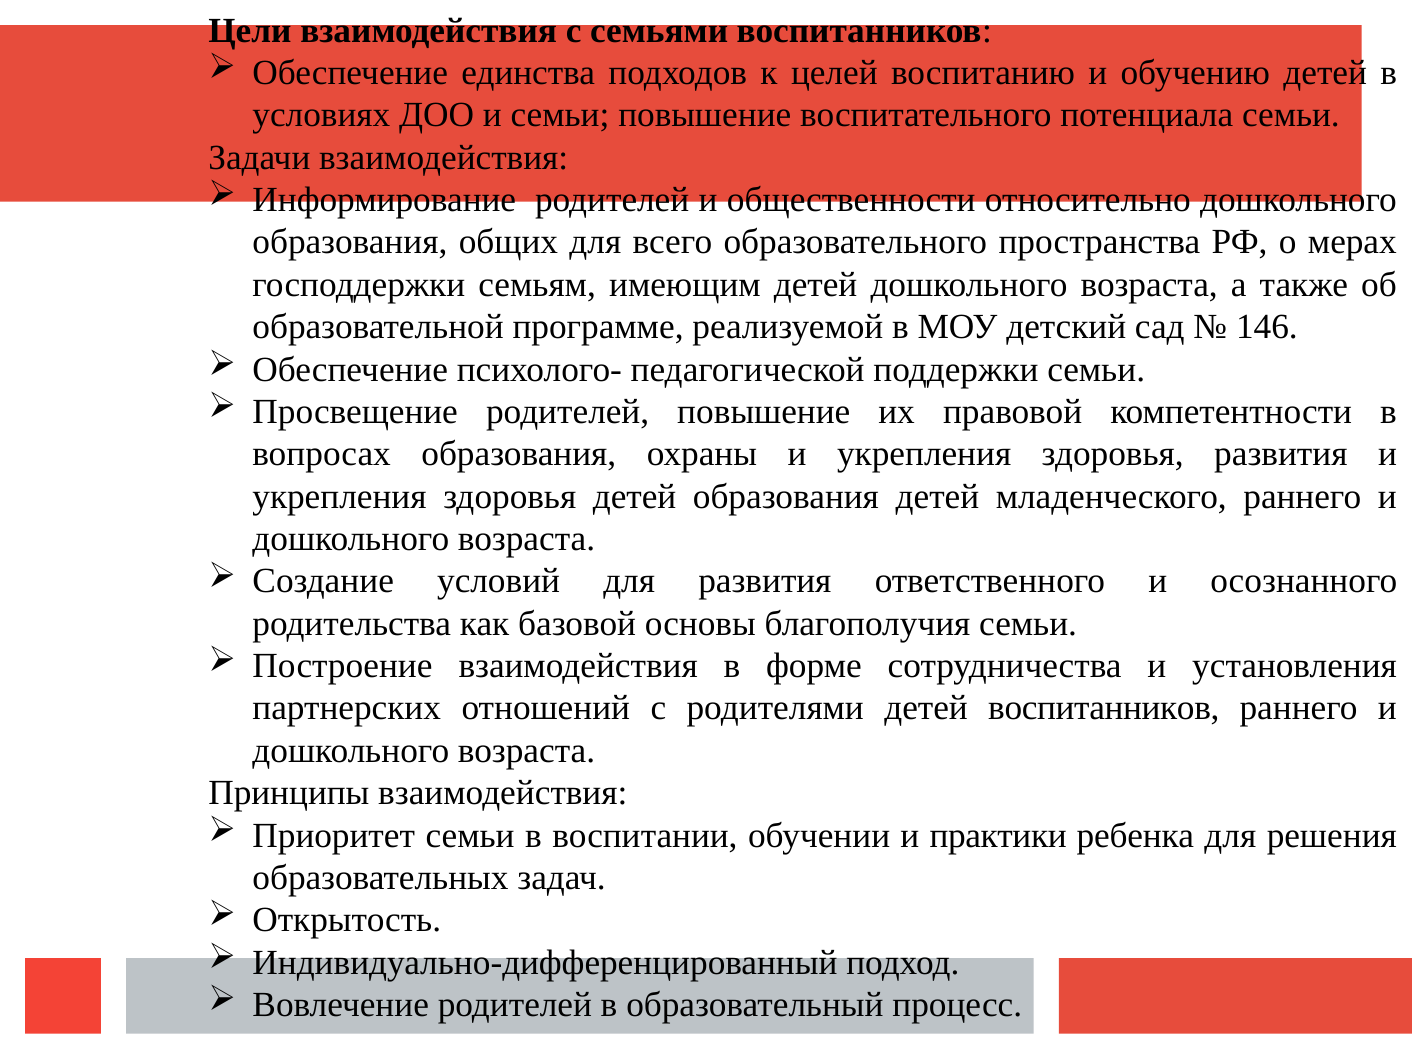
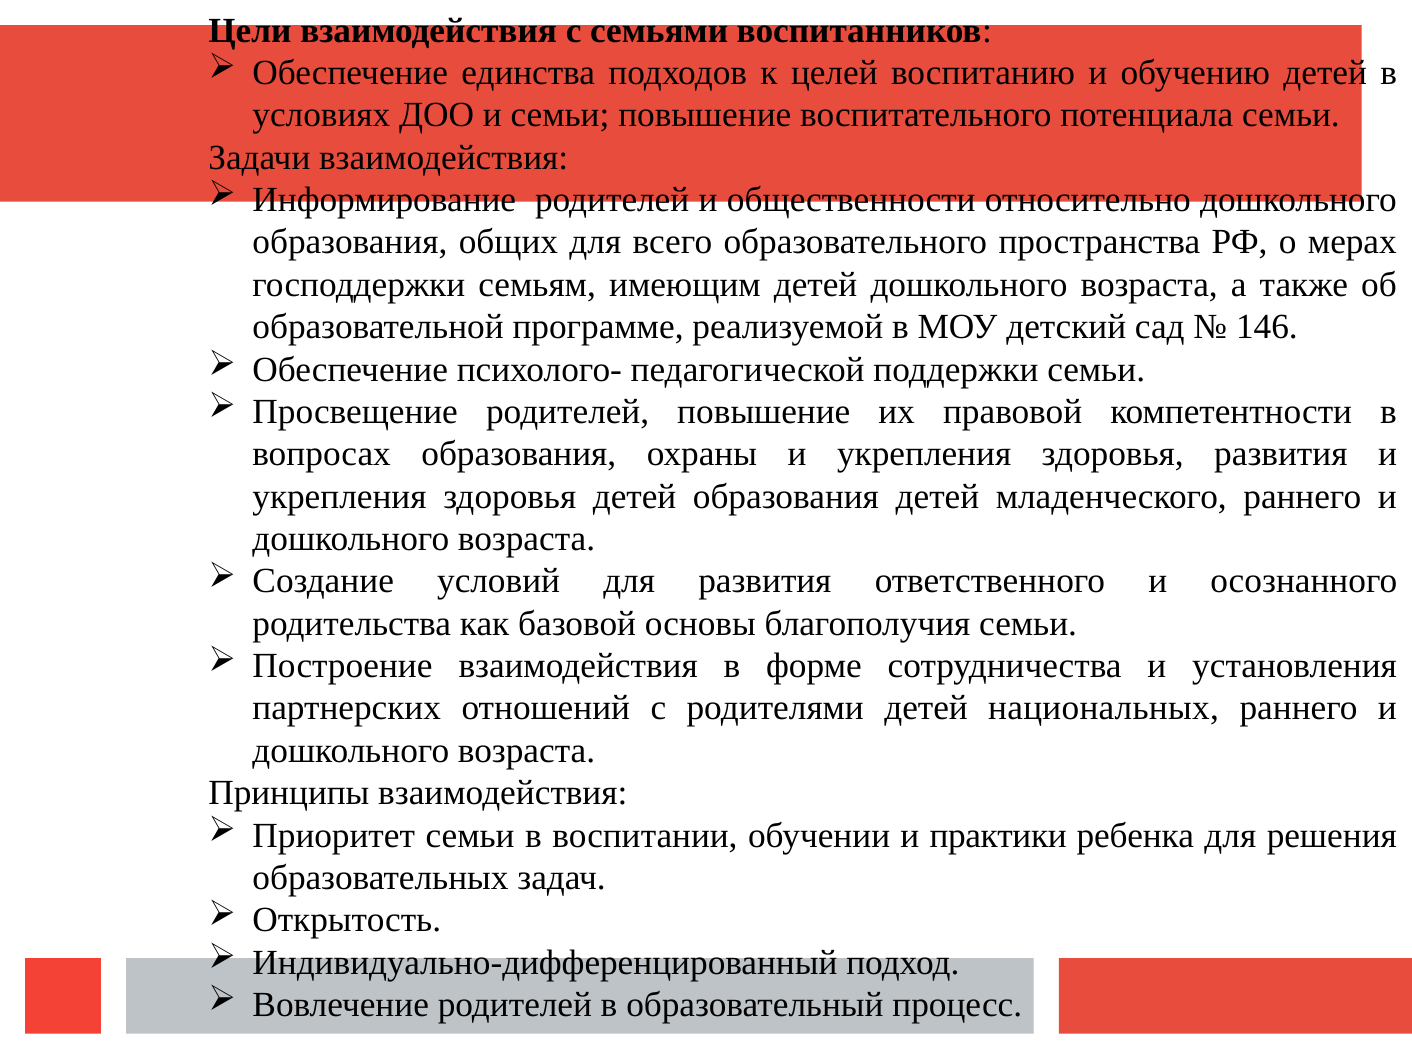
детей воспитанников: воспитанников -> национальных
